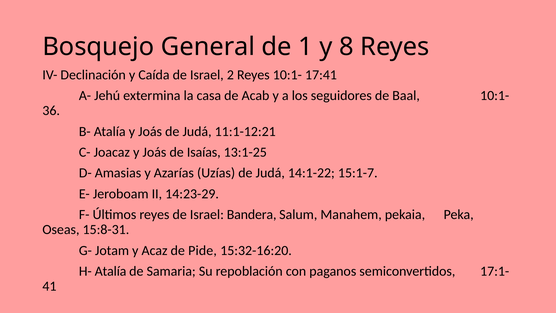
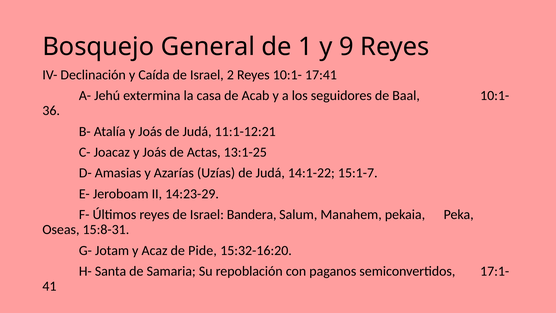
8: 8 -> 9
Isaías: Isaías -> Actas
H- Atalía: Atalía -> Santa
